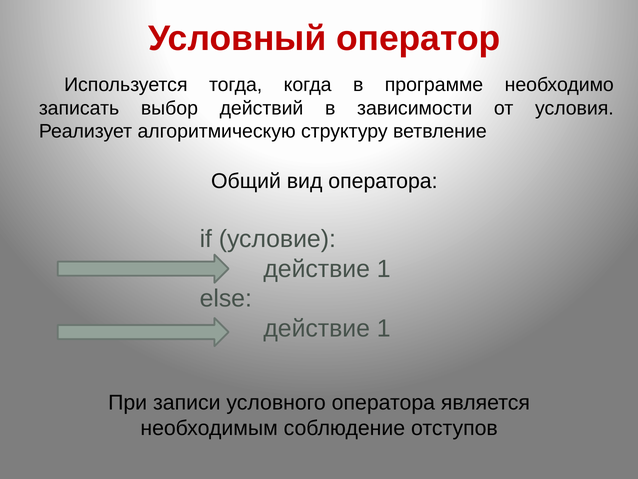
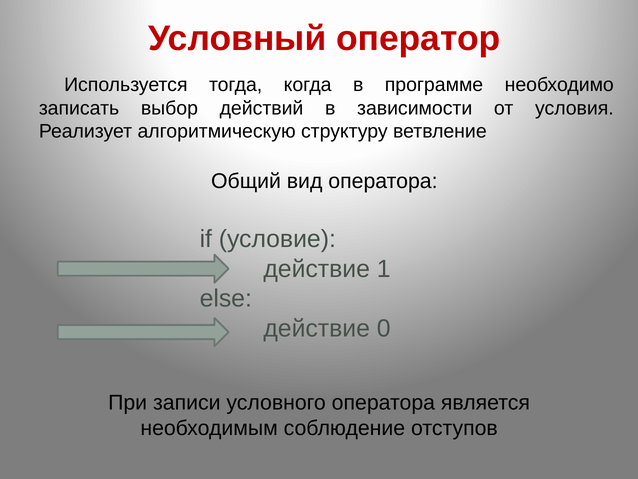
1 at (384, 328): 1 -> 0
